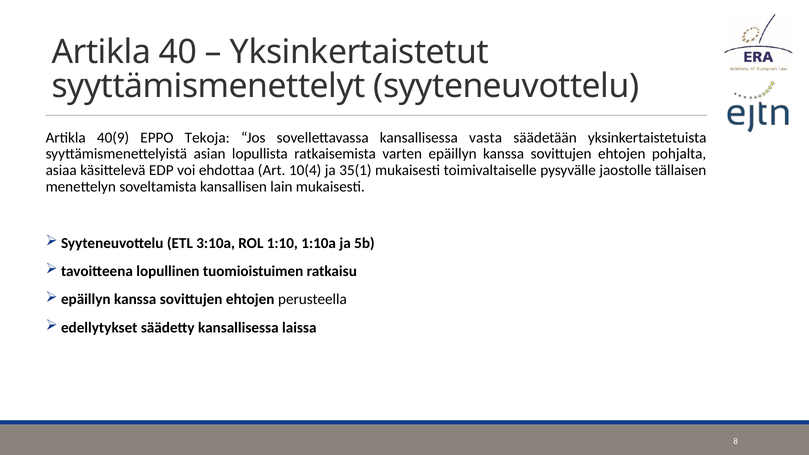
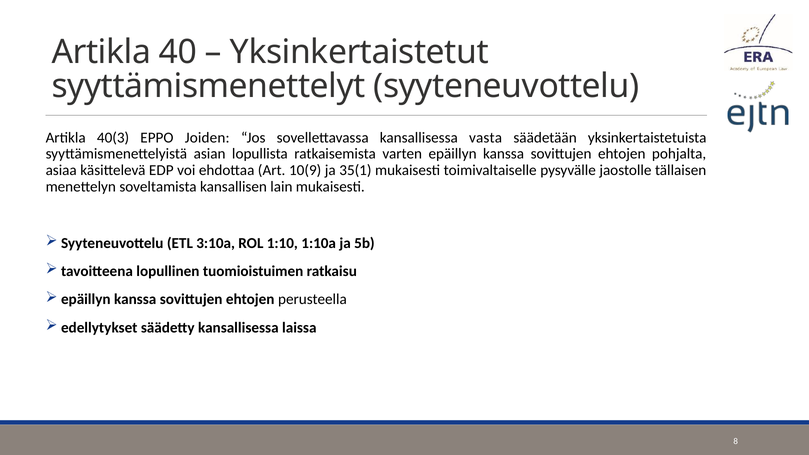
40(9: 40(9 -> 40(3
Tekoja: Tekoja -> Joiden
10(4: 10(4 -> 10(9
